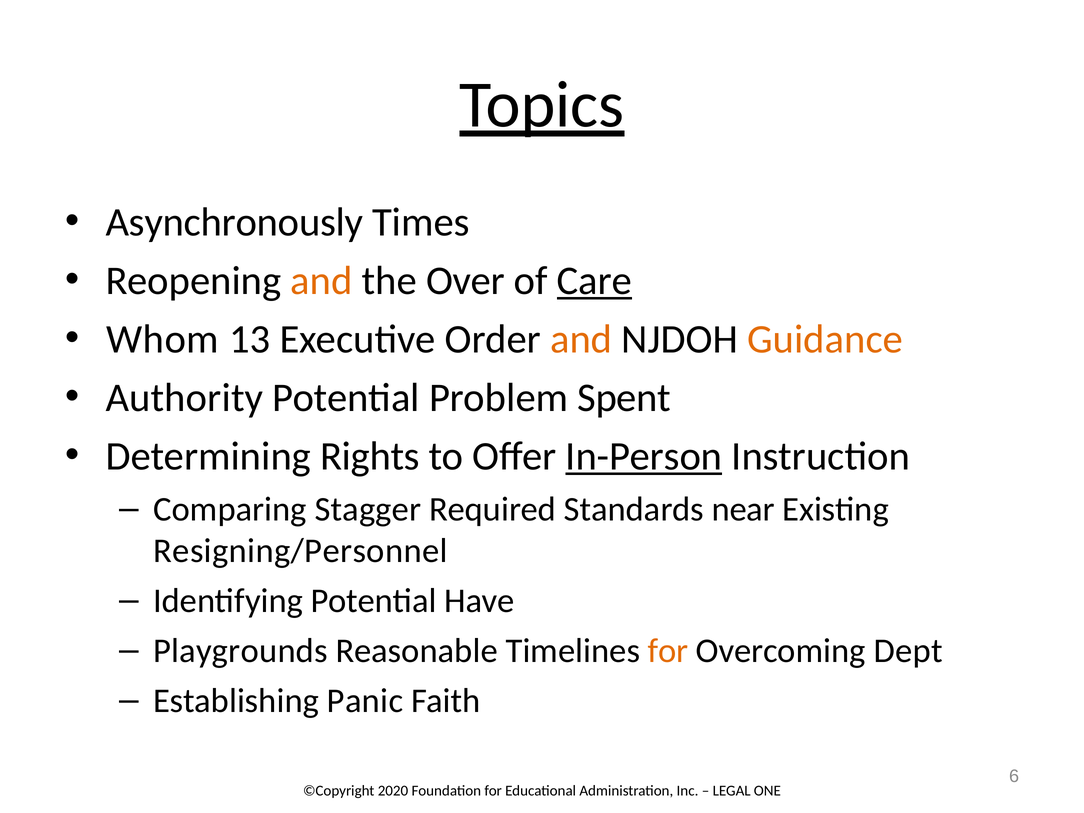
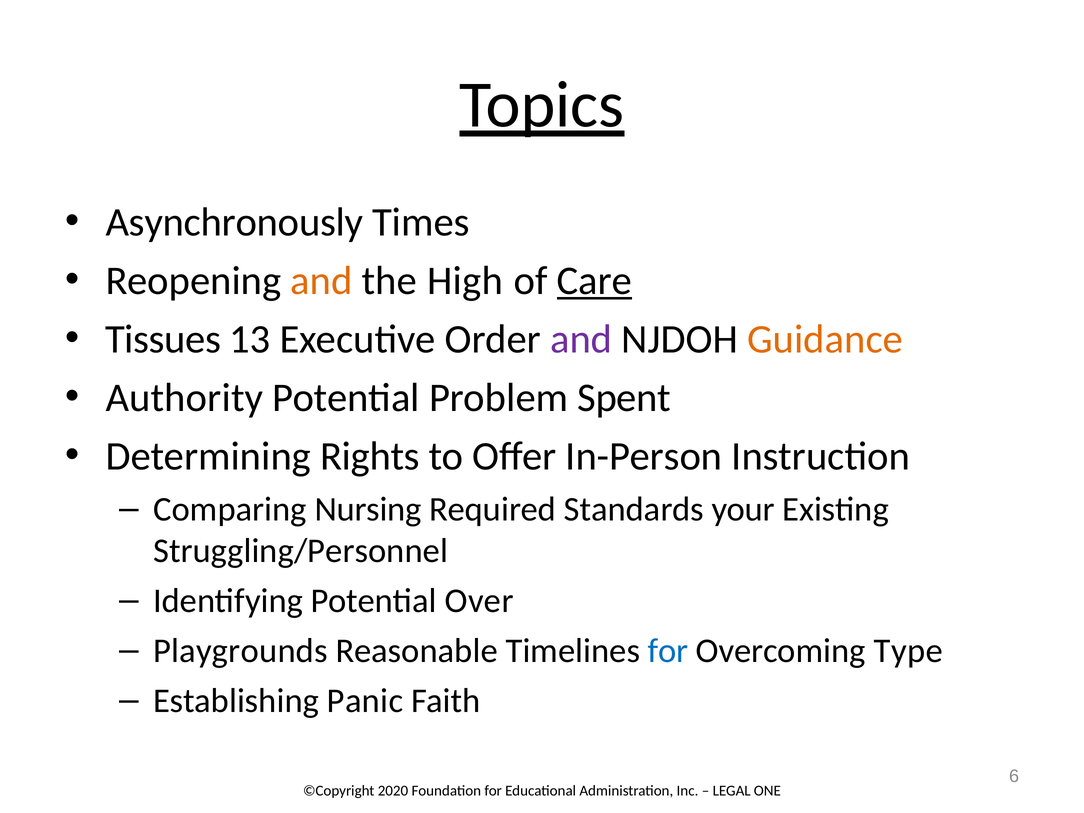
Over: Over -> High
Whom: Whom -> Tissues
and at (581, 339) colour: orange -> purple
In-Person underline: present -> none
Stagger: Stagger -> Nursing
near: near -> your
Resigning/Personnel: Resigning/Personnel -> Struggling/Personnel
Have: Have -> Over
for at (668, 651) colour: orange -> blue
Dept: Dept -> Type
